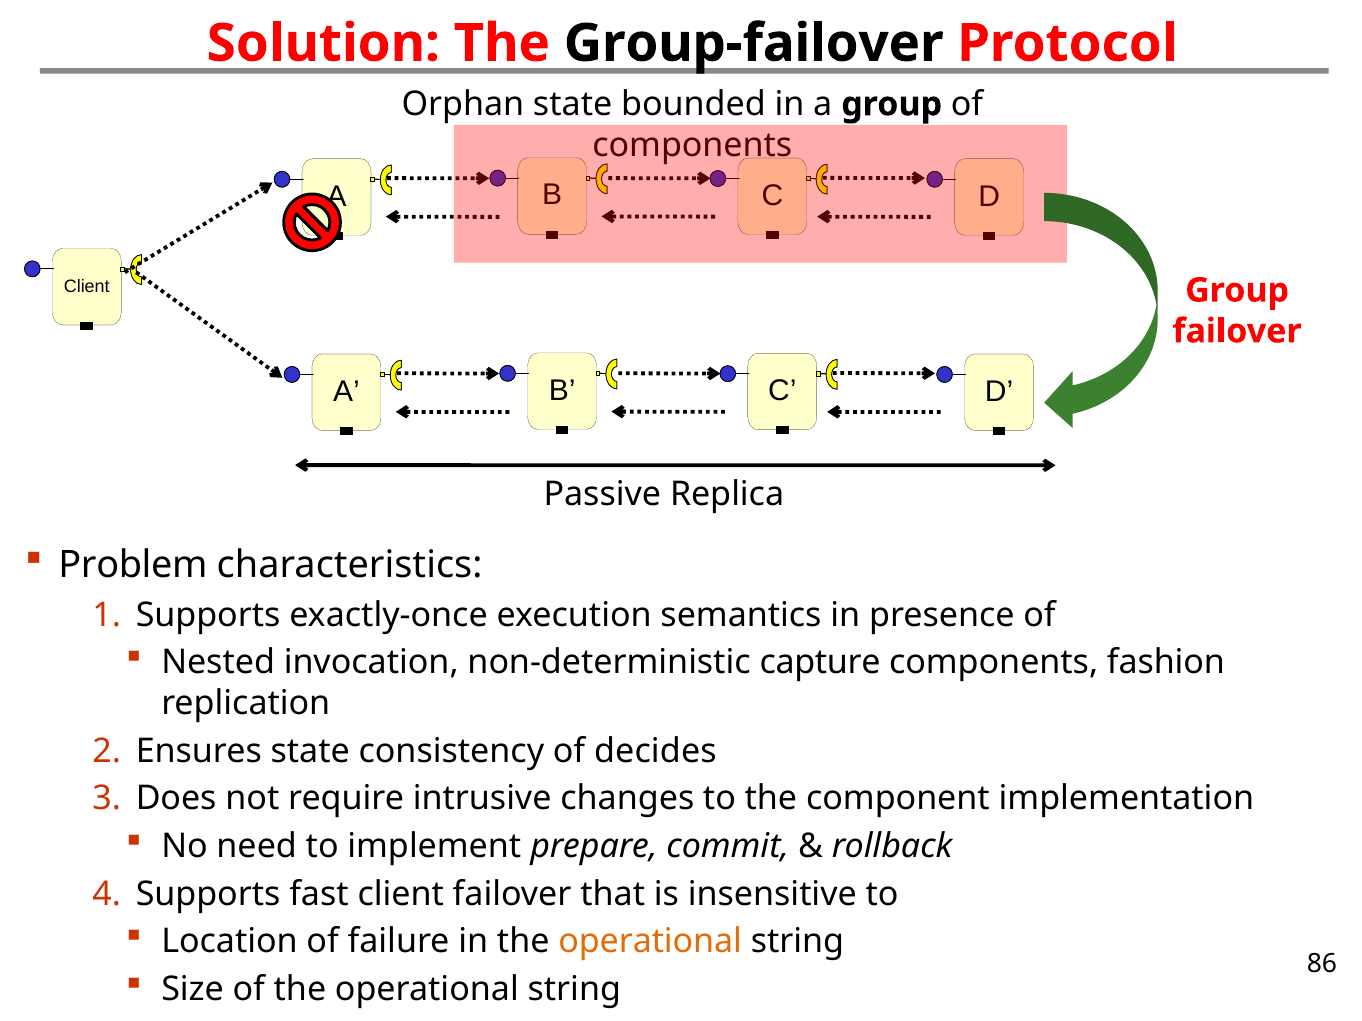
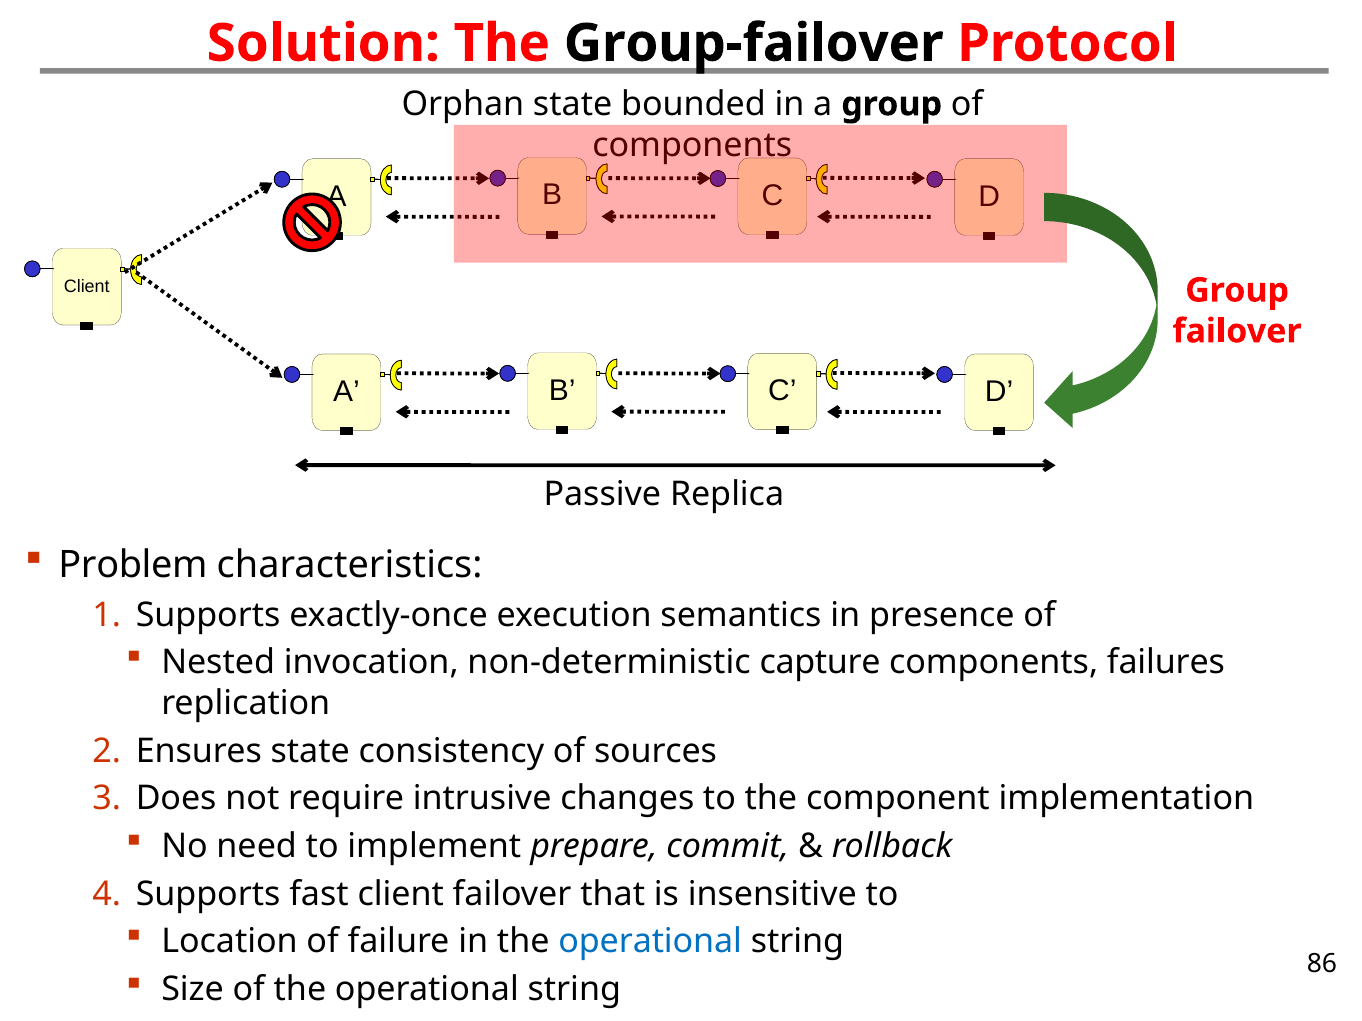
fashion: fashion -> failures
decides: decides -> sources
operational at (650, 942) colour: orange -> blue
